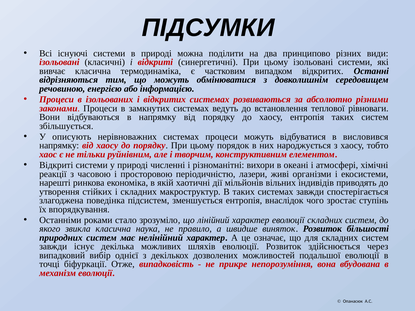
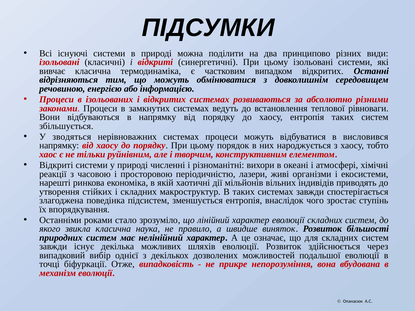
описують: описують -> зводяться
